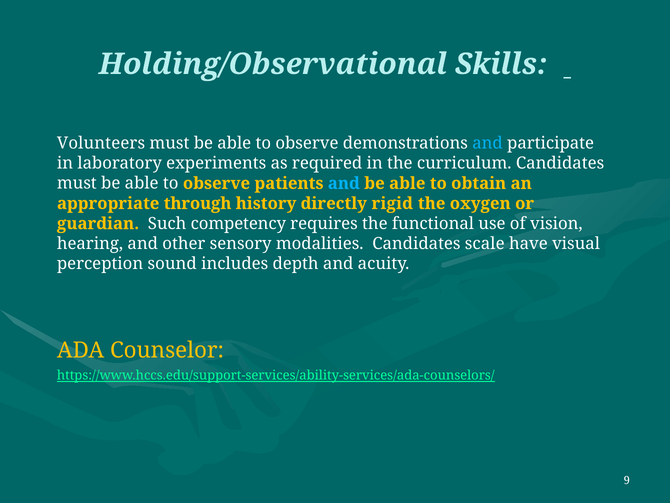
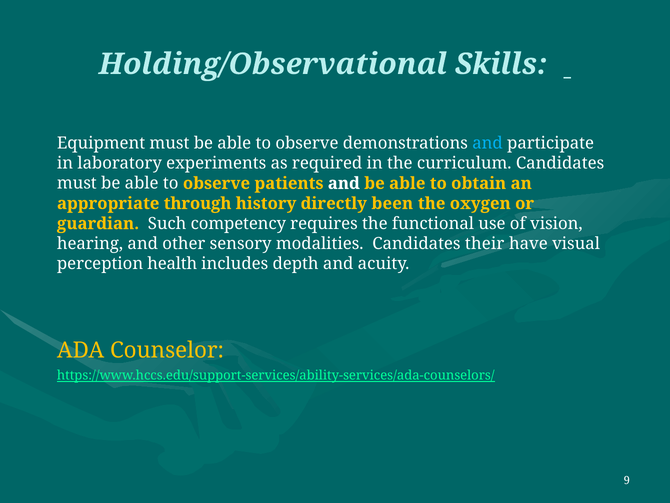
Volunteers: Volunteers -> Equipment
and at (344, 183) colour: light blue -> white
rigid: rigid -> been
scale: scale -> their
sound: sound -> health
